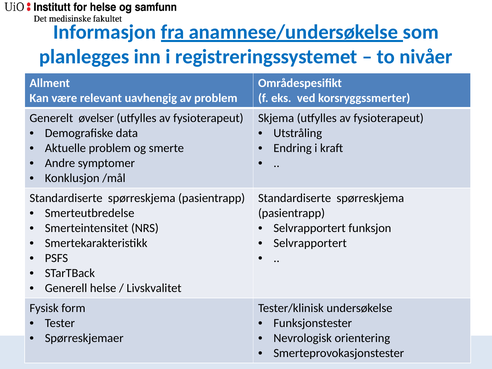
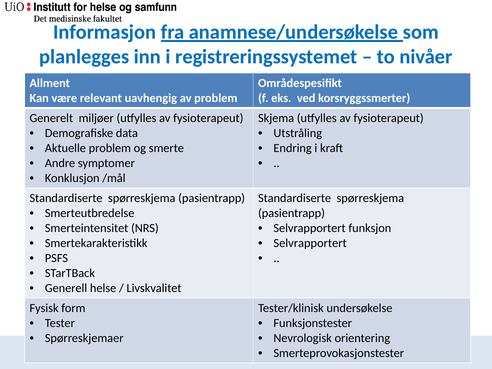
øvelser: øvelser -> miljøer
